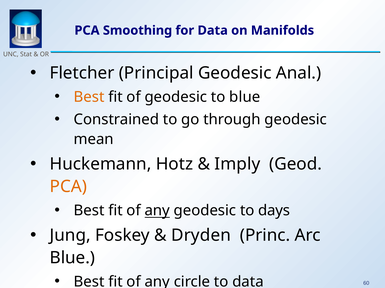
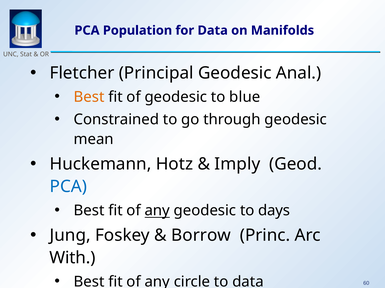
Smoothing: Smoothing -> Population
PCA at (68, 187) colour: orange -> blue
Dryden: Dryden -> Borrow
Blue at (72, 258): Blue -> With
